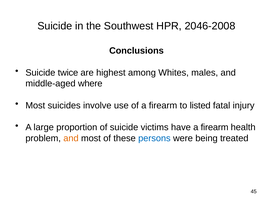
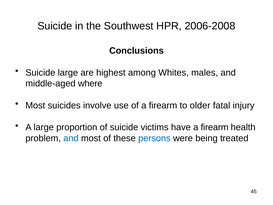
2046-2008: 2046-2008 -> 2006-2008
Suicide twice: twice -> large
listed: listed -> older
and at (71, 138) colour: orange -> blue
